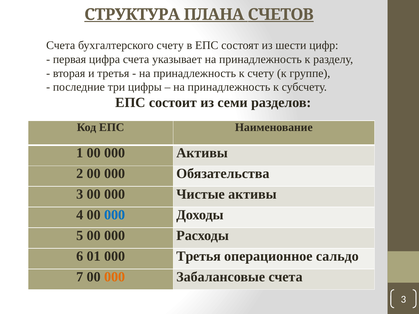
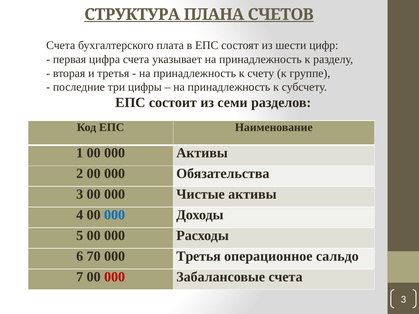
бухгалтерского счету: счету -> плата
01: 01 -> 70
000 at (115, 277) colour: orange -> red
